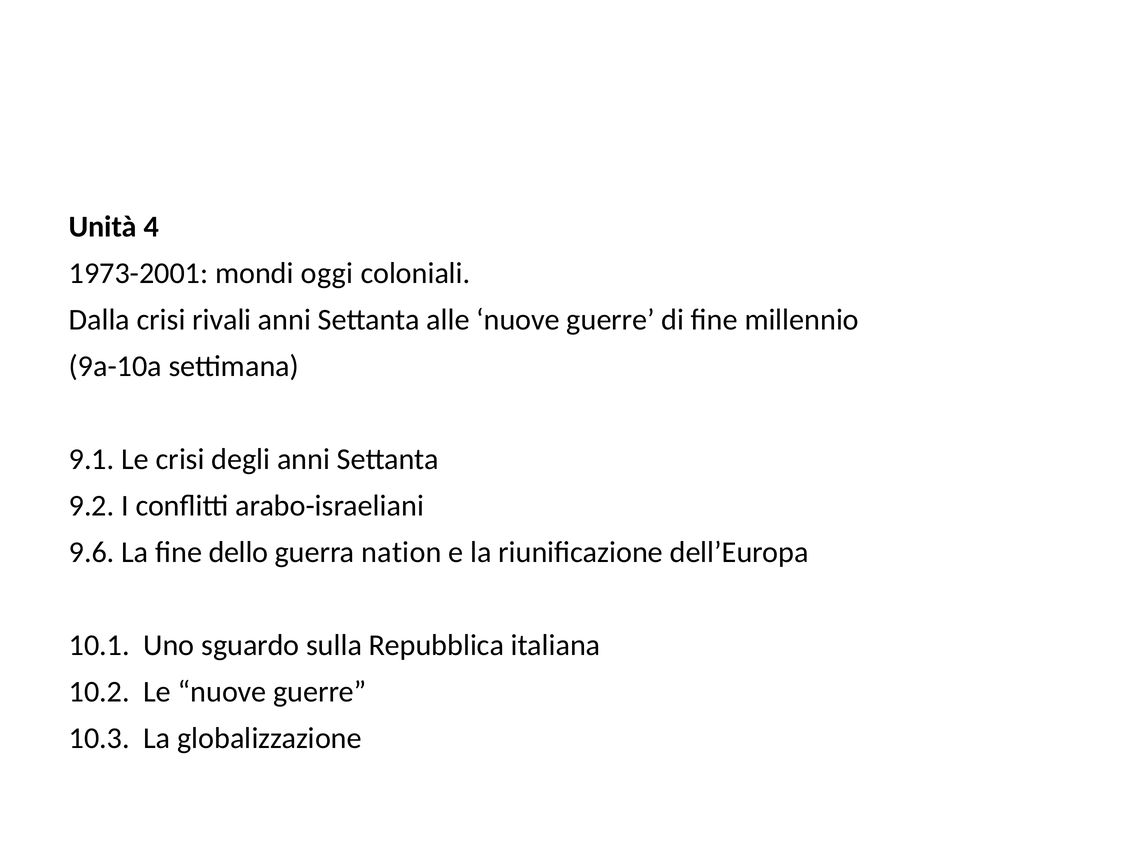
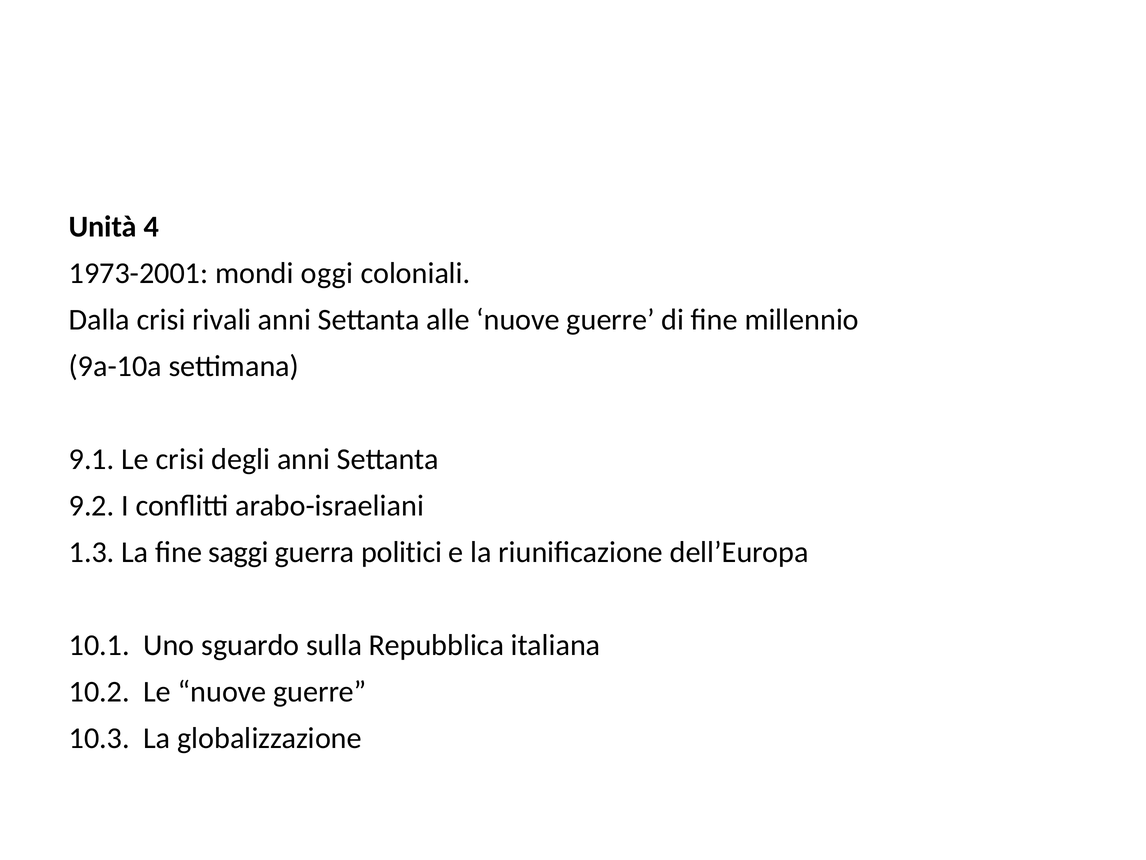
9.6: 9.6 -> 1.3
dello: dello -> saggi
nation: nation -> politici
